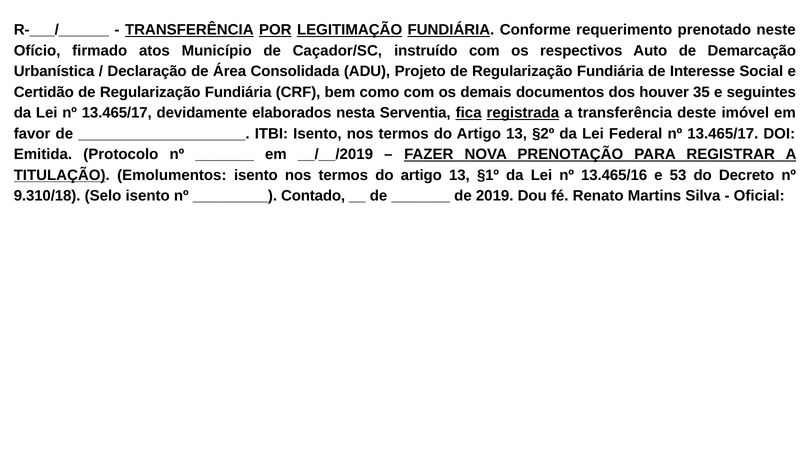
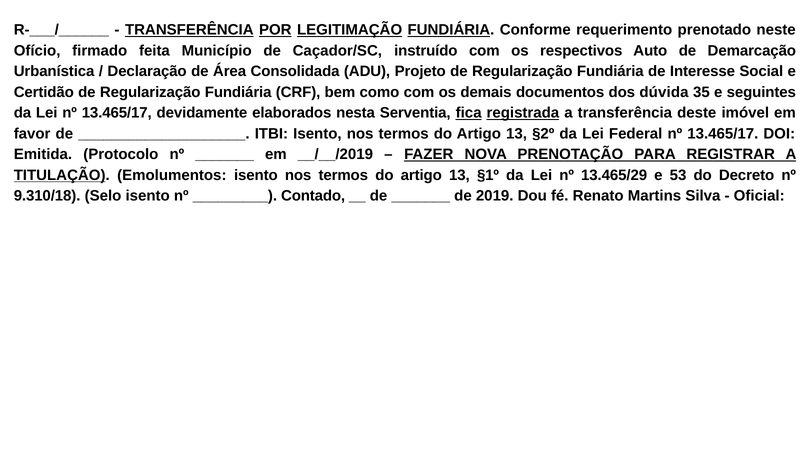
atos: atos -> feita
houver: houver -> dúvida
13.465/16: 13.465/16 -> 13.465/29
